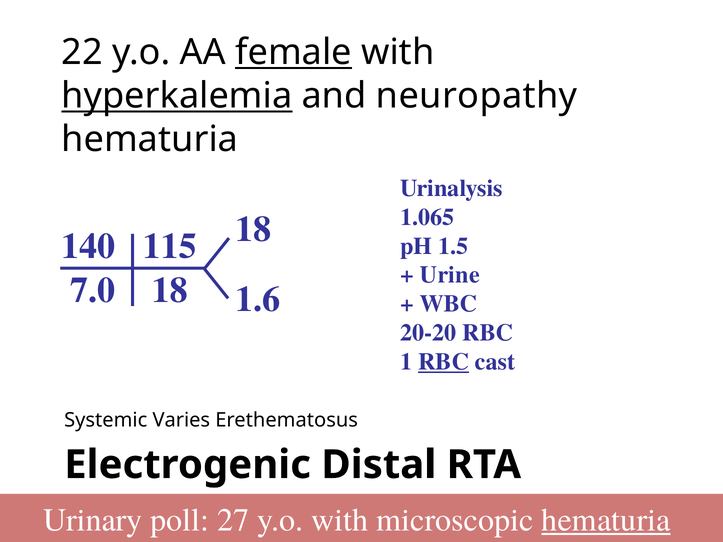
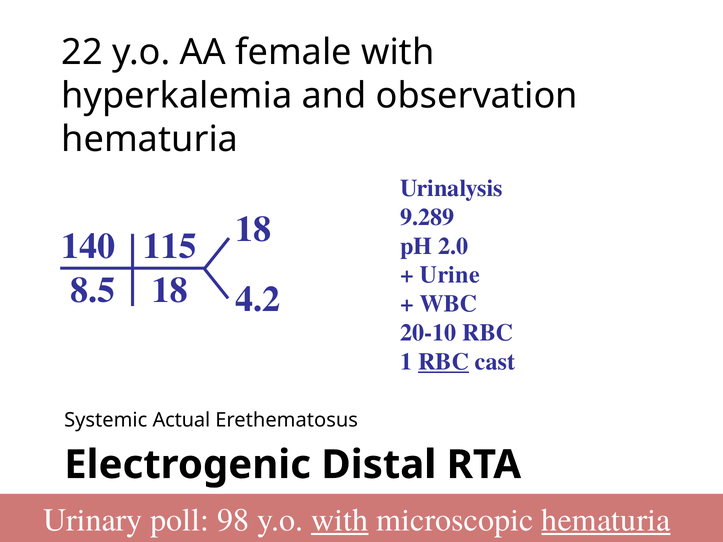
female underline: present -> none
hyperkalemia underline: present -> none
neuropathy: neuropathy -> observation
1.065: 1.065 -> 9.289
1.5: 1.5 -> 2.0
7.0: 7.0 -> 8.5
1.6: 1.6 -> 4.2
20-20: 20-20 -> 20-10
Varies: Varies -> Actual
27: 27 -> 98
with at (340, 520) underline: none -> present
